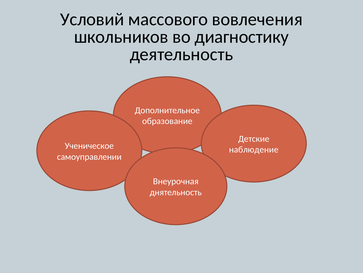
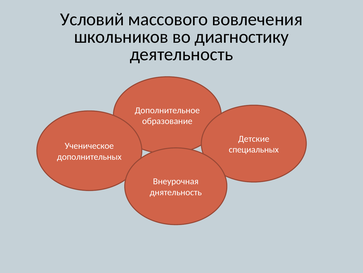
наблюдение: наблюдение -> специальных
самоуправлении: самоуправлении -> дополнительных
